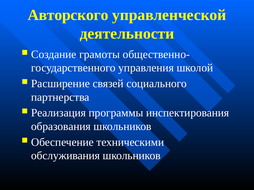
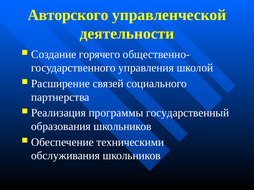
грамоты: грамоты -> горячего
инспектирования: инспектирования -> государственный
